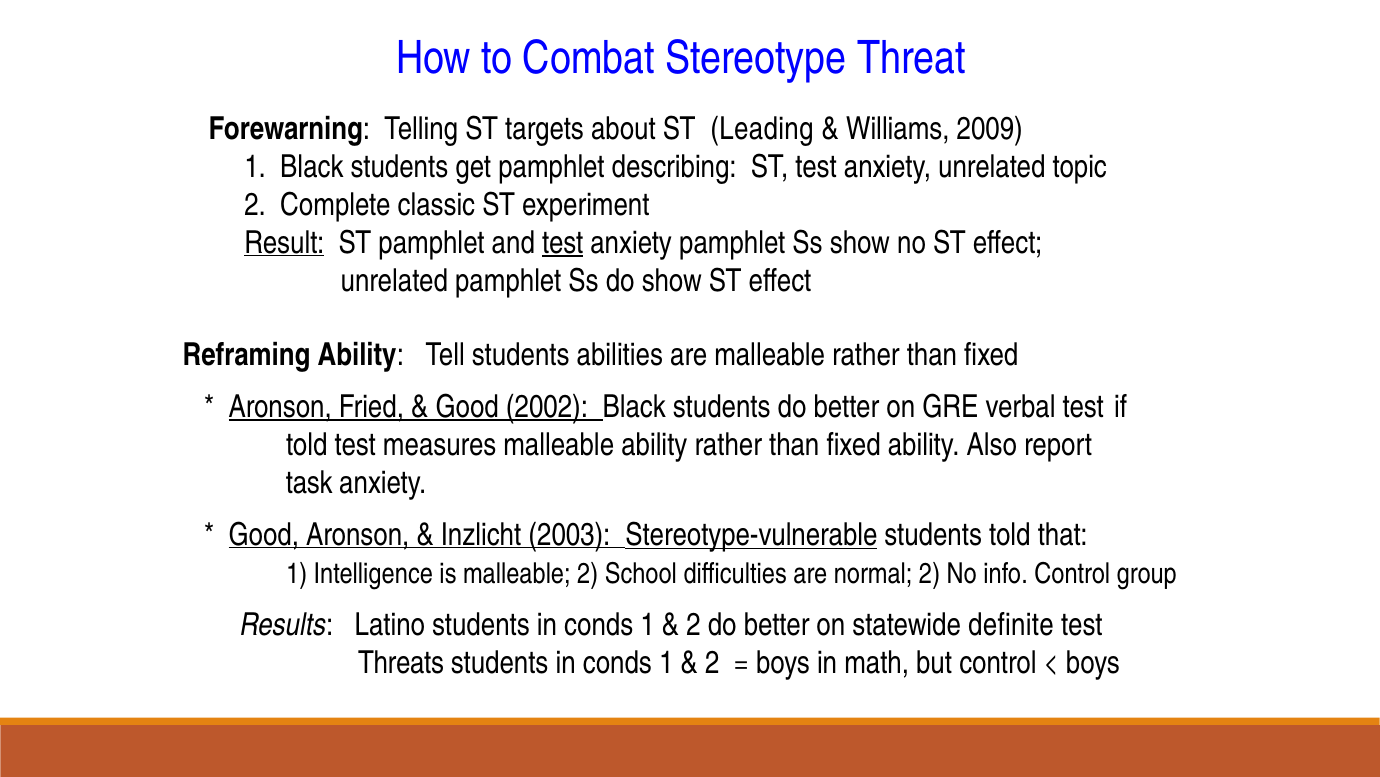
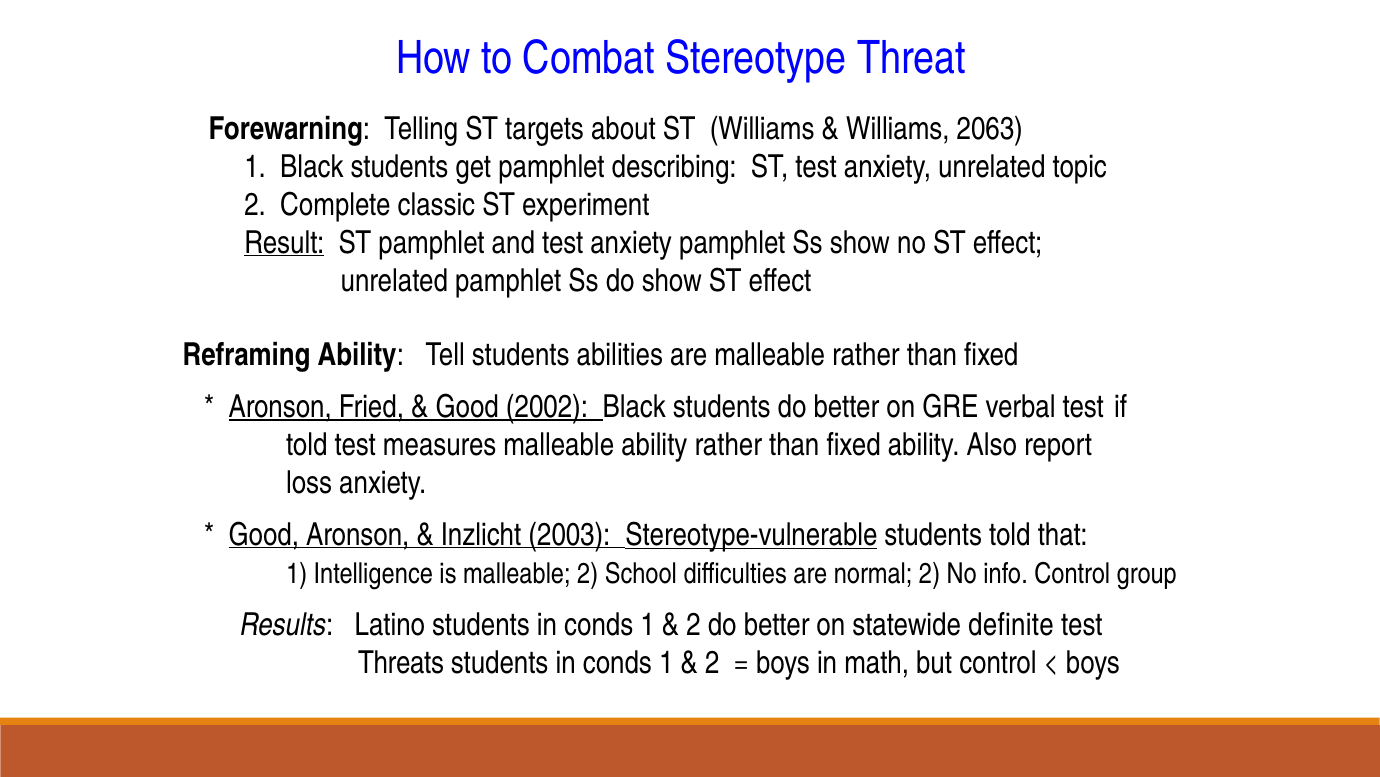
ST Leading: Leading -> Williams
2009: 2009 -> 2063
test at (563, 242) underline: present -> none
task: task -> loss
